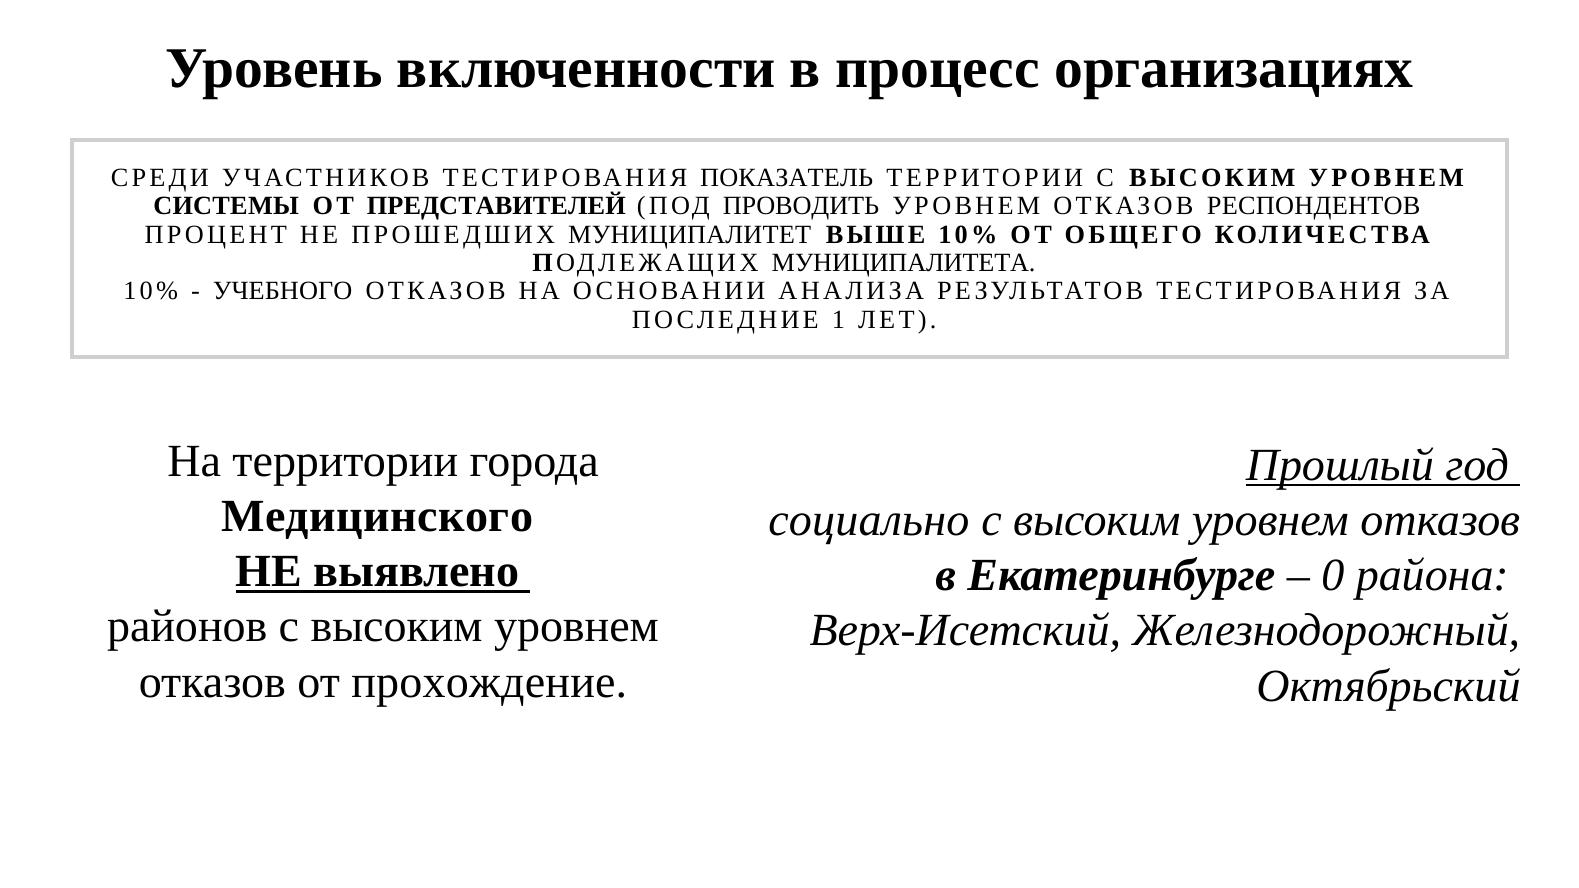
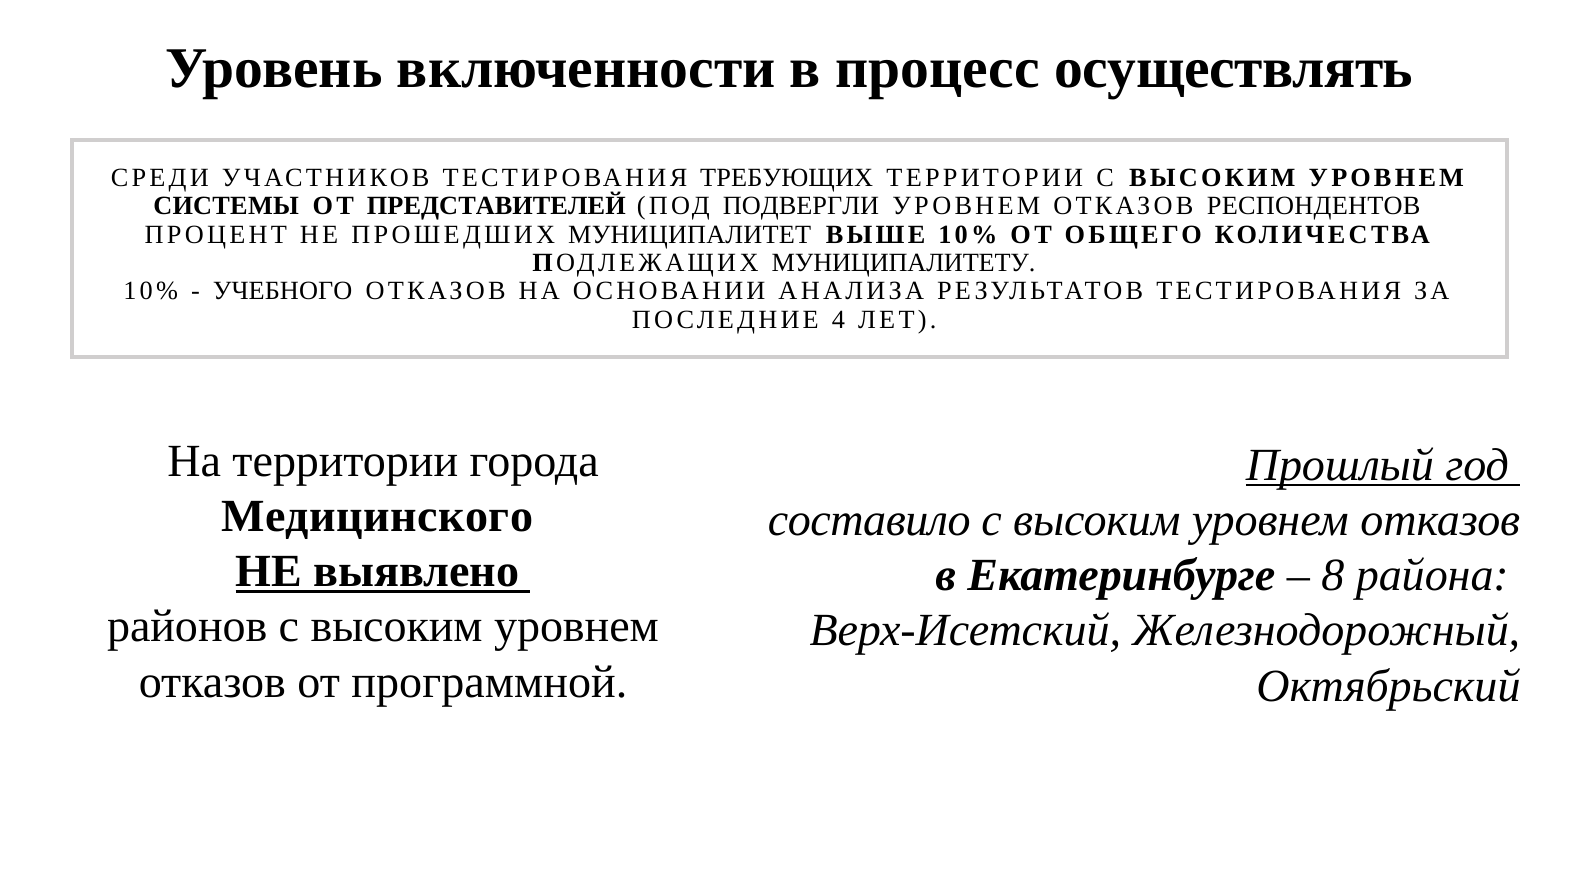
организациях: организациях -> осуществлять
ПОКАЗАТЕЛЬ: ПОКАЗАТЕЛЬ -> ТРЕБУЮЩИХ
ПРОВОДИТЬ: ПРОВОДИТЬ -> ПОДВЕРГЛИ
МУНИЦИПАЛИТЕТА: МУНИЦИПАЛИТЕТА -> МУНИЦИПАЛИТЕТУ
1: 1 -> 4
социально: социально -> составило
0: 0 -> 8
прохождение: прохождение -> программной
